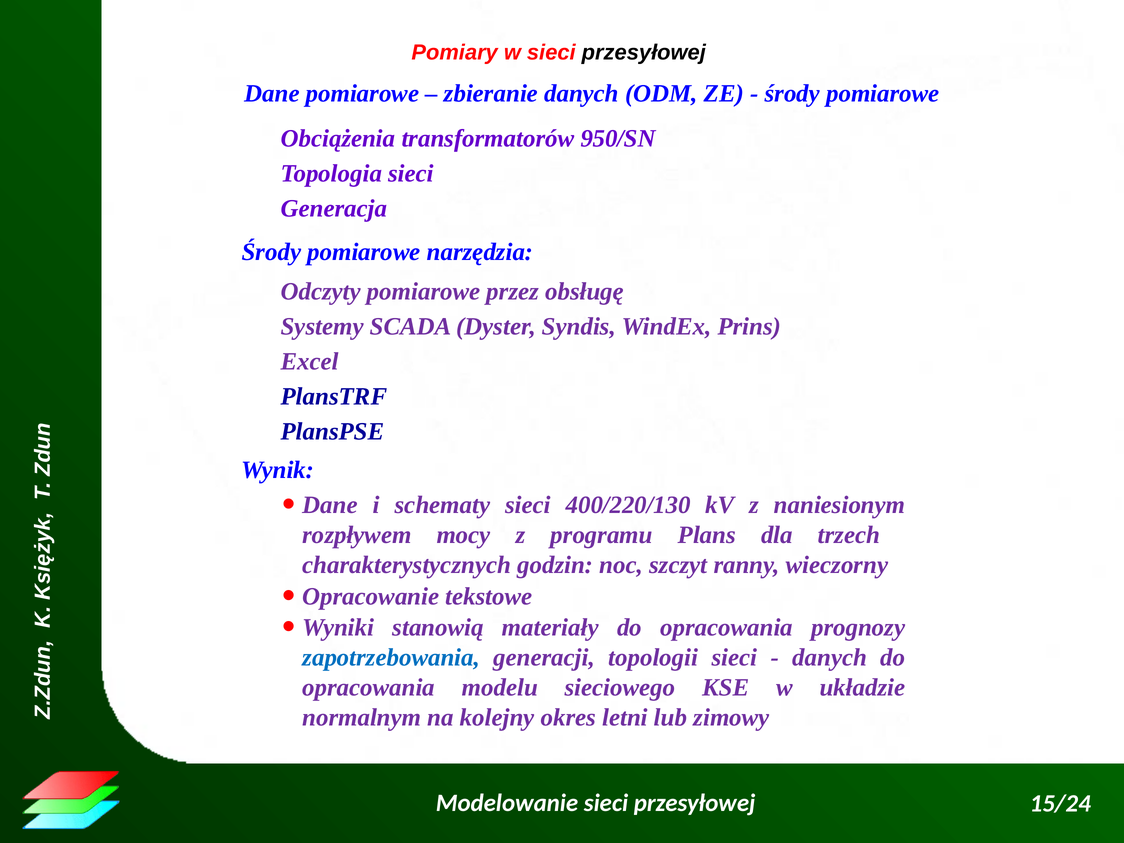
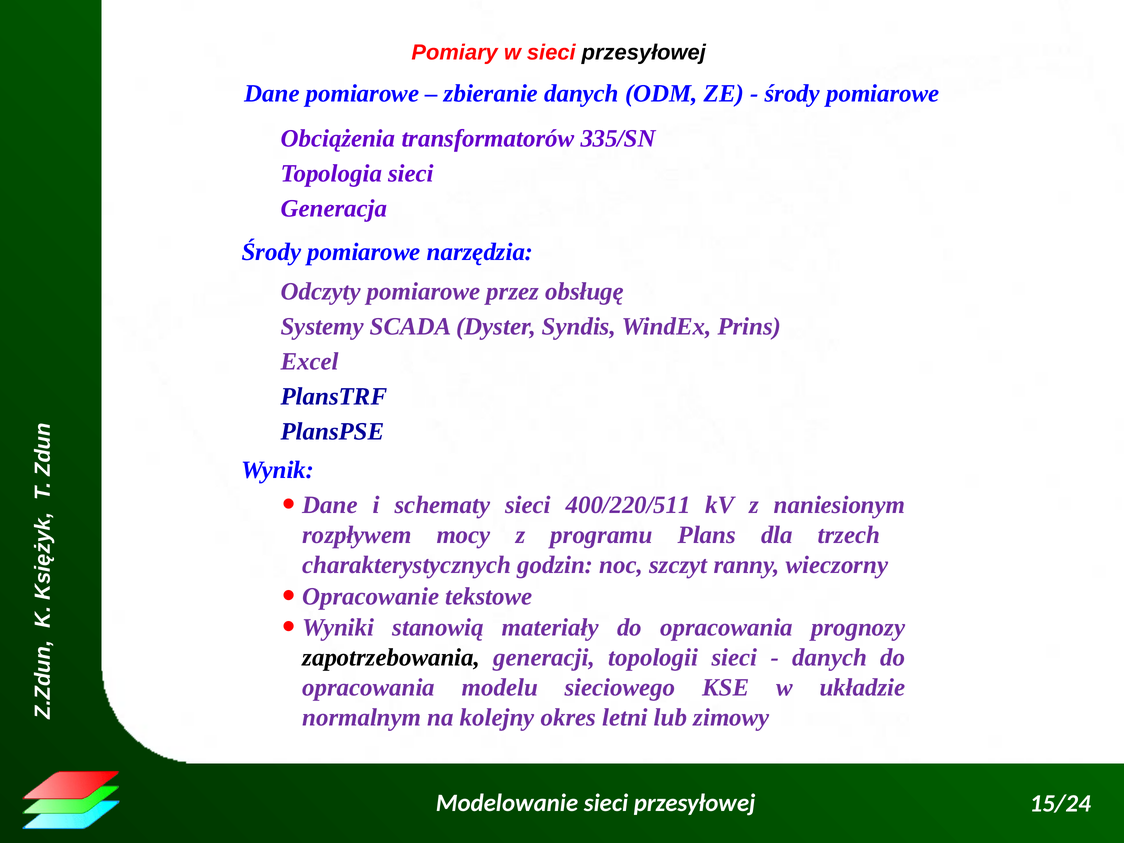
950/SN: 950/SN -> 335/SN
400/220/130: 400/220/130 -> 400/220/511
zapotrzebowania colour: blue -> black
